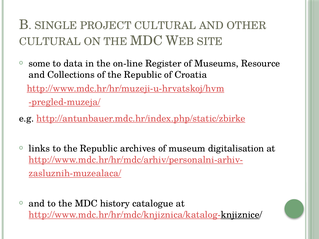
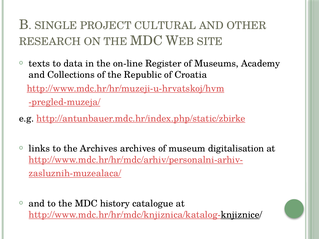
CULTURAL at (50, 42): CULTURAL -> RESEARCH
some: some -> texts
Resource: Resource -> Academy
to the Republic: Republic -> Archives
